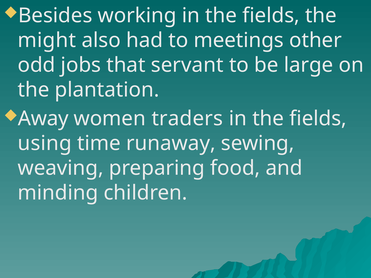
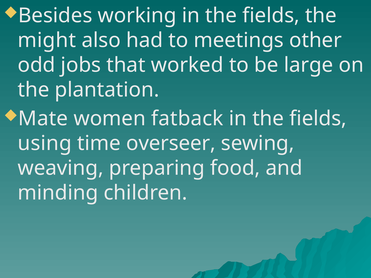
servant: servant -> worked
Away: Away -> Mate
traders: traders -> fatback
runaway: runaway -> overseer
